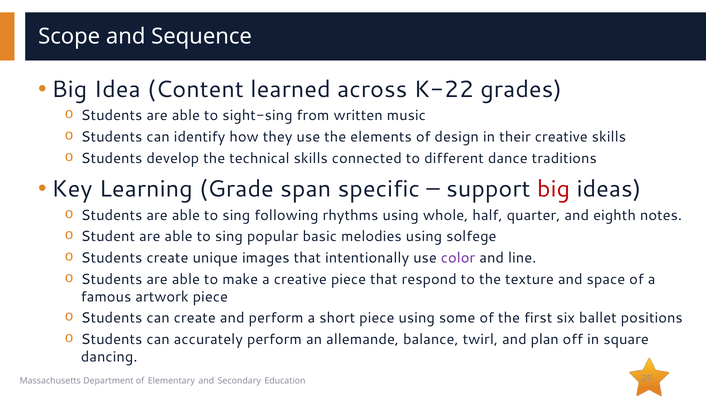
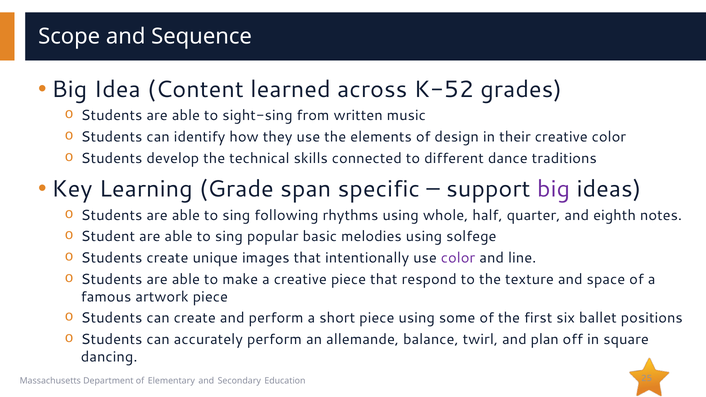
K-22: K-22 -> K-52
creative skills: skills -> color
big at (553, 189) colour: red -> purple
